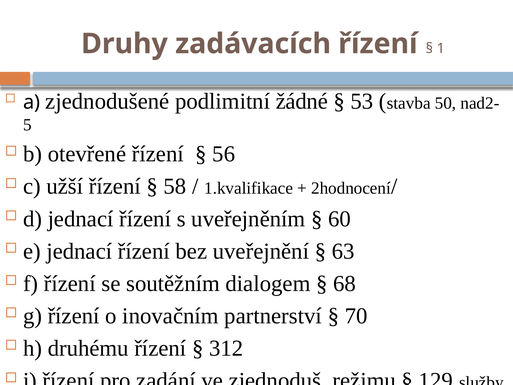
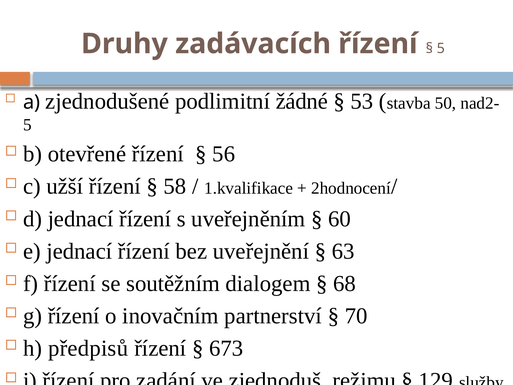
1 at (441, 48): 1 -> 5
druhému: druhému -> předpisů
312: 312 -> 673
